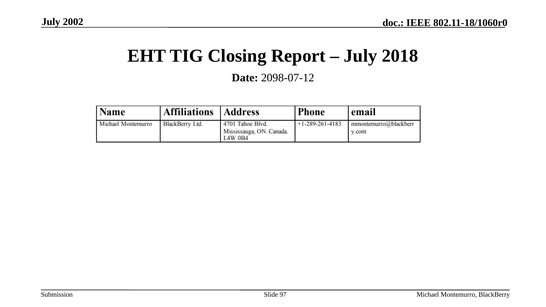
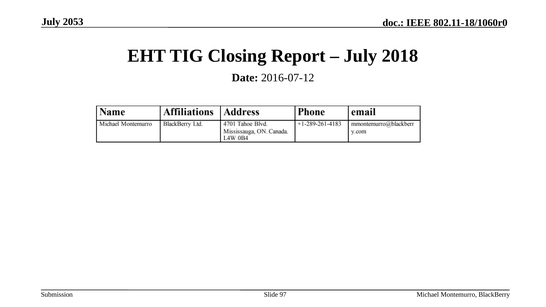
2002: 2002 -> 2053
2098-07-12: 2098-07-12 -> 2016-07-12
